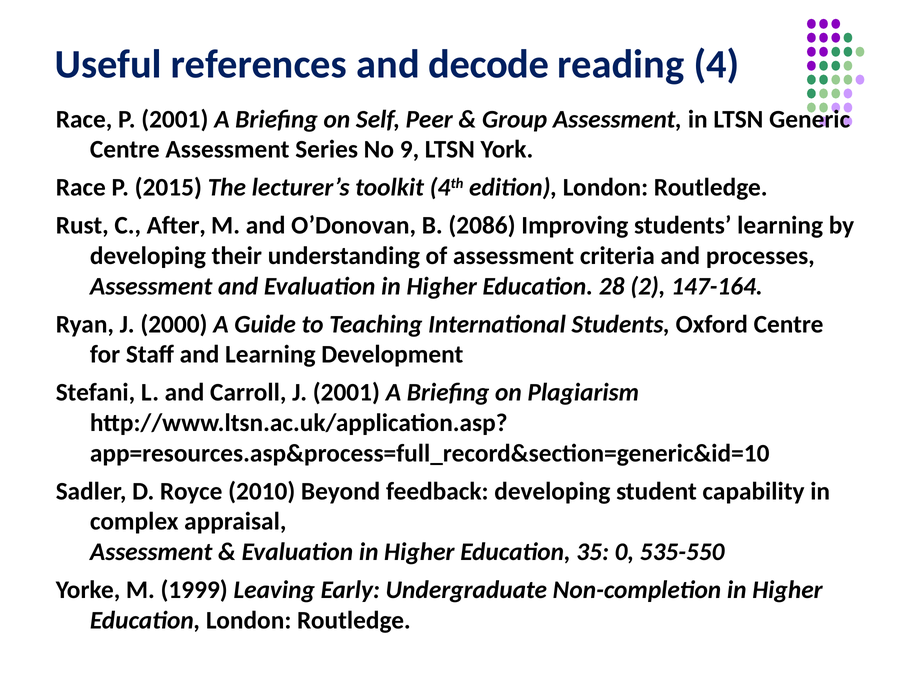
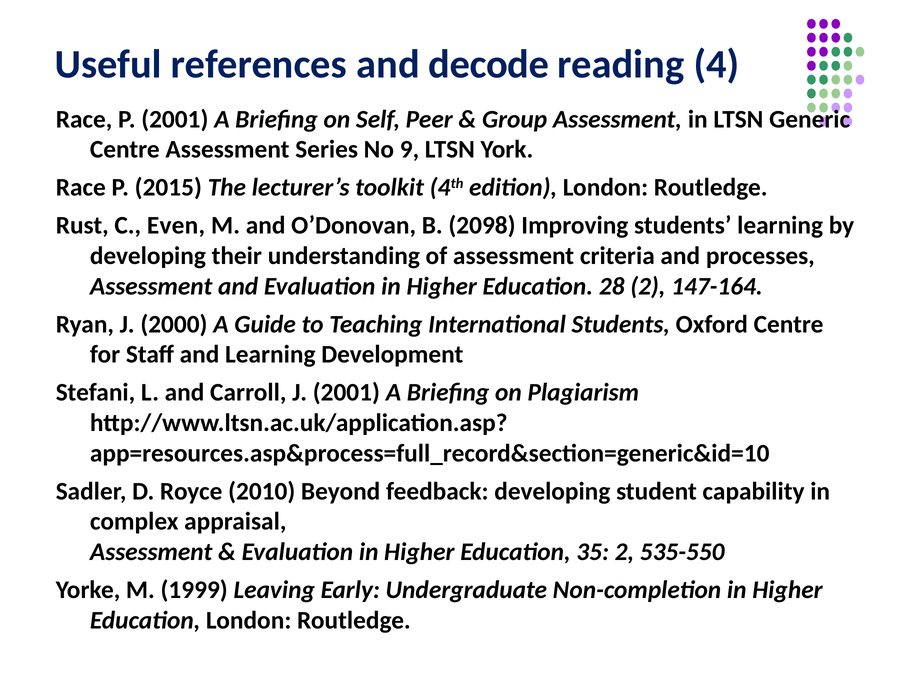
After: After -> Even
2086: 2086 -> 2098
35 0: 0 -> 2
